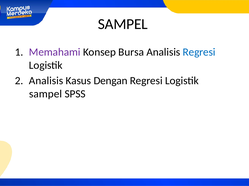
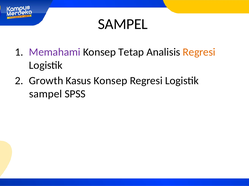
Bursa: Bursa -> Tetap
Regresi at (199, 52) colour: blue -> orange
Analisis at (46, 81): Analisis -> Growth
Kasus Dengan: Dengan -> Konsep
